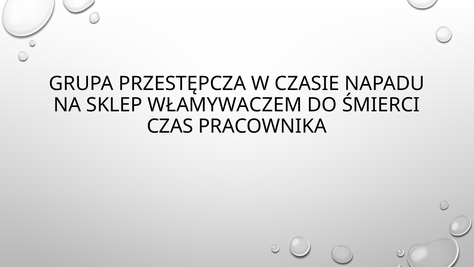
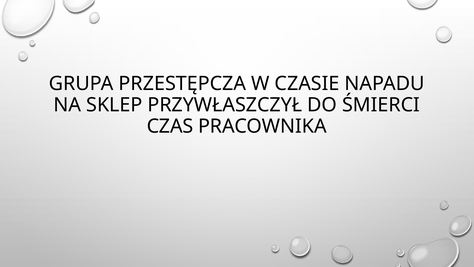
WŁAMYWACZEM: WŁAMYWACZEM -> PRZYWŁASZCZYŁ
